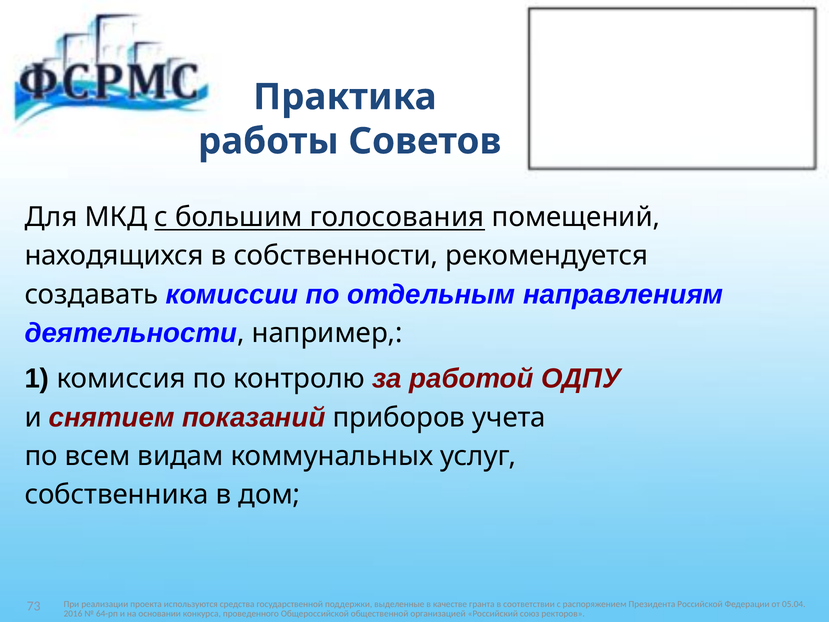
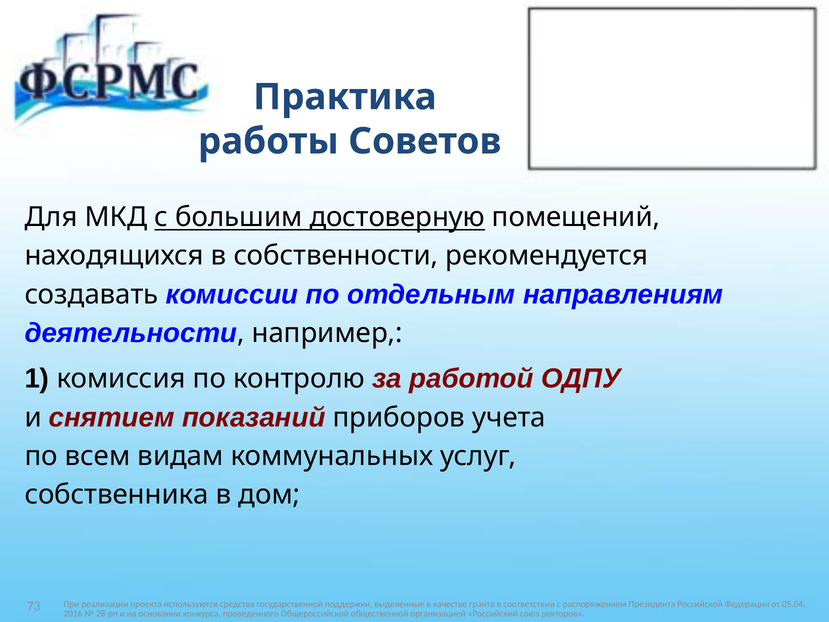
голосования: голосования -> достоверную
64-рп: 64-рп -> 28-рп
